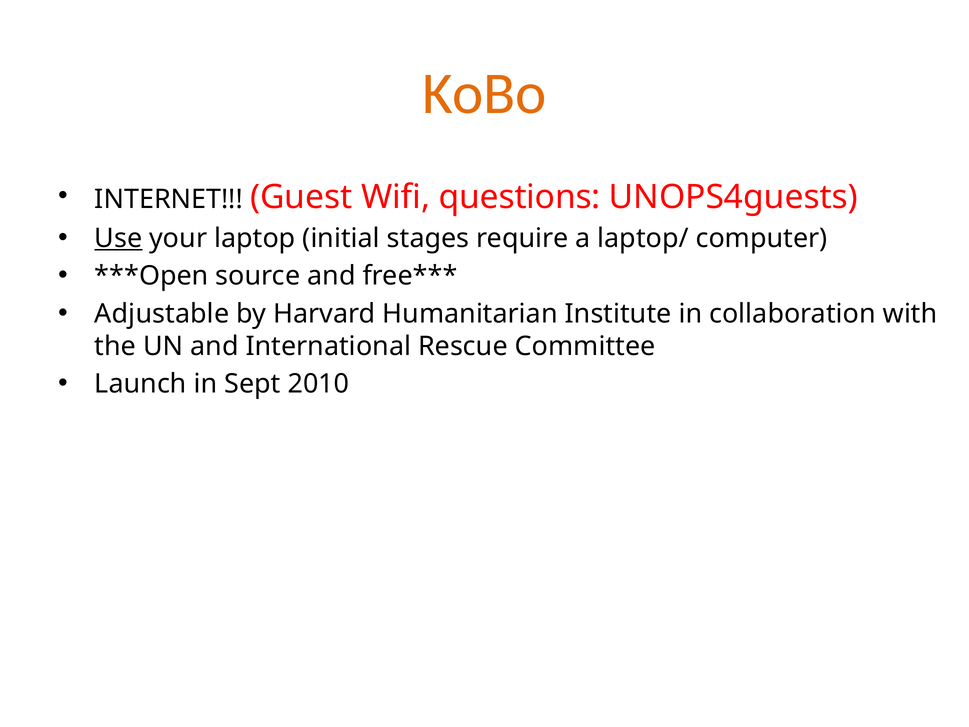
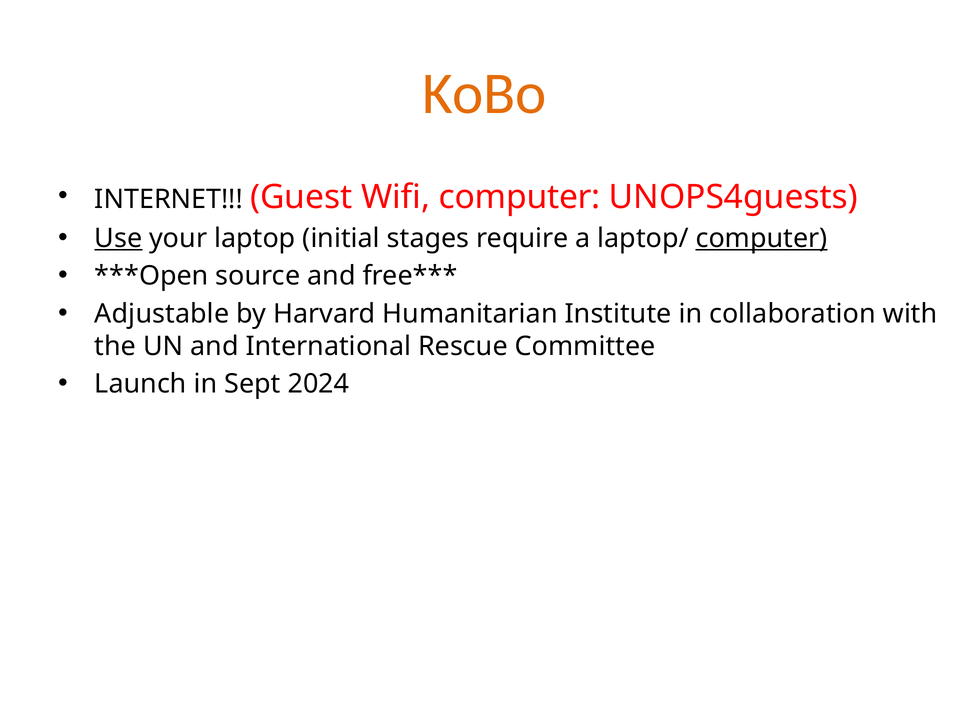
Wifi questions: questions -> computer
computer at (762, 238) underline: none -> present
2010: 2010 -> 2024
